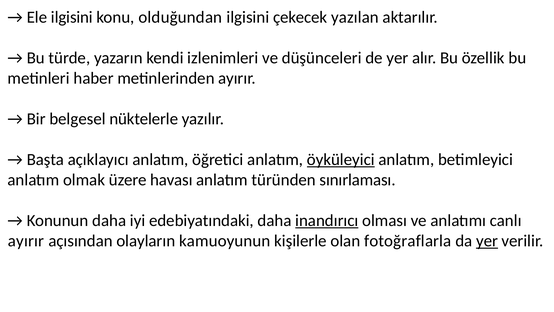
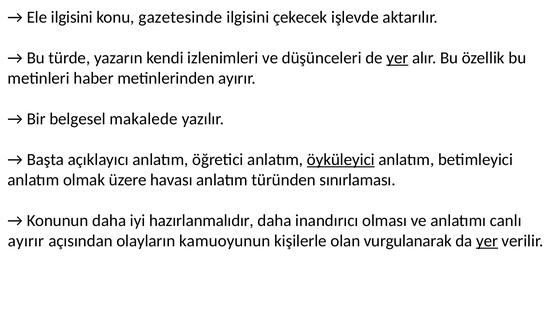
olduğundan: olduğundan -> gazetesinde
yazılan: yazılan -> işlevde
yer at (397, 58) underline: none -> present
nüktelerle: nüktelerle -> makalede
edebiyatındaki: edebiyatındaki -> hazırlanmalıdır
inandırıcı underline: present -> none
fotoğraflarla: fotoğraflarla -> vurgulanarak
